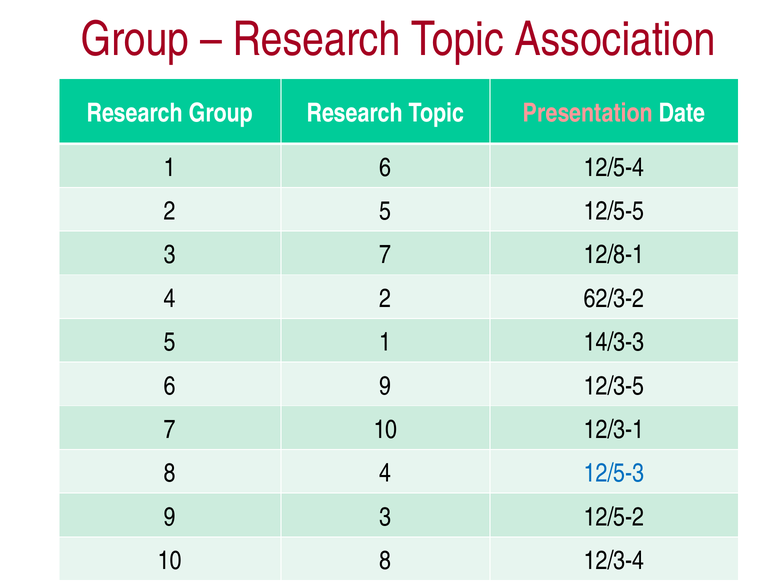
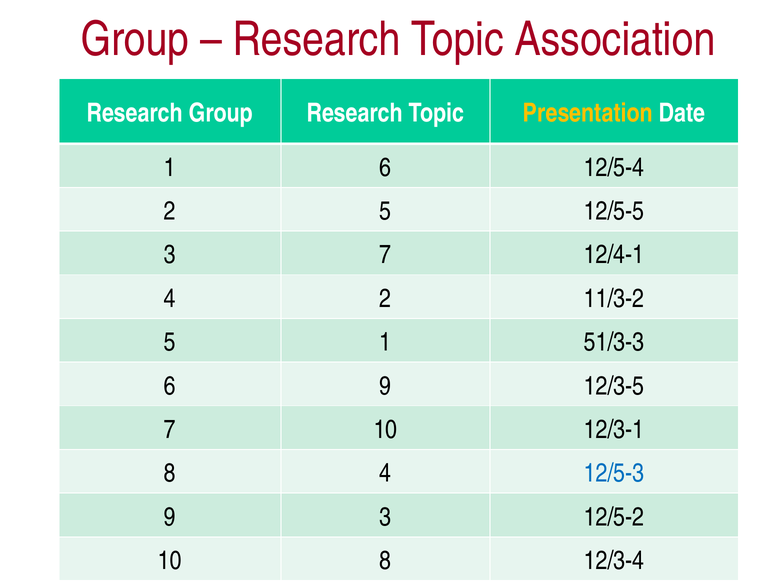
Presentation colour: pink -> yellow
12/8-1: 12/8-1 -> 12/4-1
62/3-2: 62/3-2 -> 11/3-2
14/3-3: 14/3-3 -> 51/3-3
